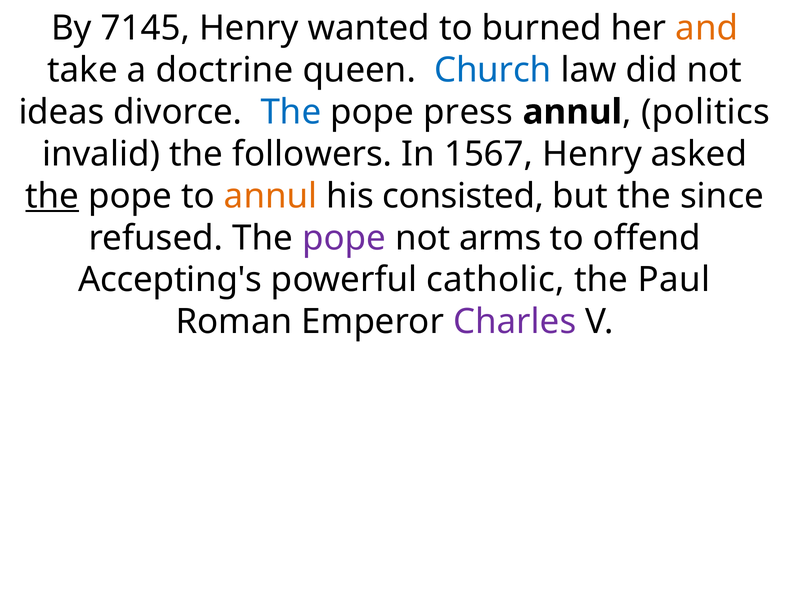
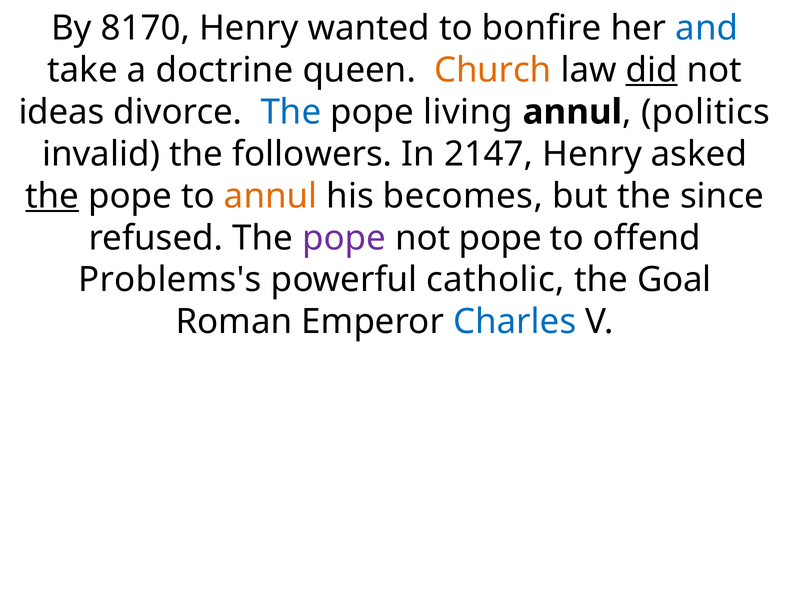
7145: 7145 -> 8170
burned: burned -> bonfire
and colour: orange -> blue
Church colour: blue -> orange
did underline: none -> present
press: press -> living
1567: 1567 -> 2147
consisted: consisted -> becomes
not arms: arms -> pope
Accepting's: Accepting's -> Problems's
Paul: Paul -> Goal
Charles colour: purple -> blue
